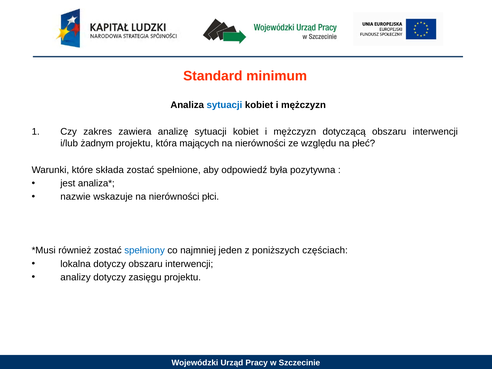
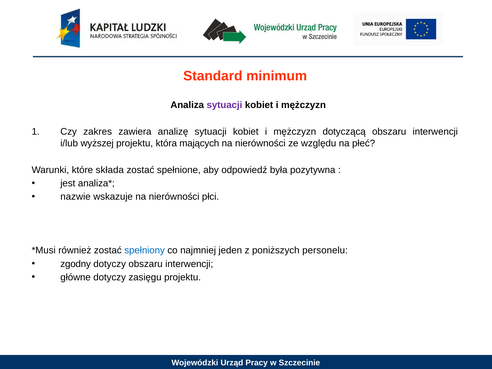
sytuacji at (224, 105) colour: blue -> purple
żadnym: żadnym -> wyższej
częściach: częściach -> personelu
lokalna: lokalna -> zgodny
analizy: analizy -> główne
